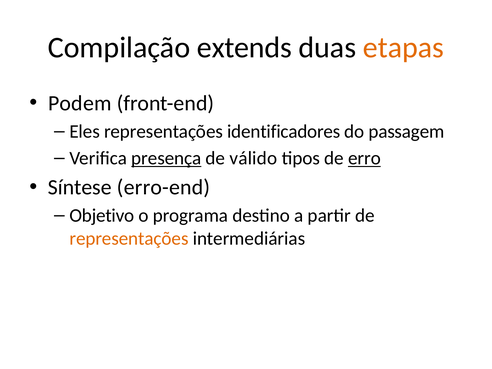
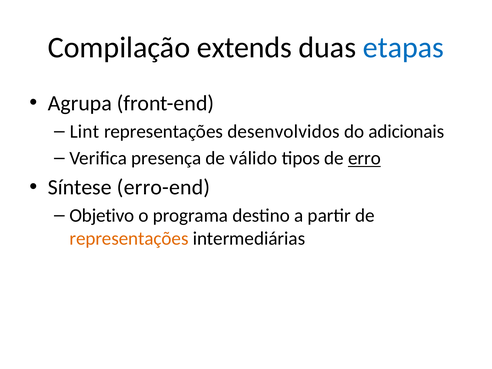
etapas colour: orange -> blue
Podem: Podem -> Agrupa
Eles: Eles -> Lint
identificadores: identificadores -> desenvolvidos
passagem: passagem -> adicionais
presença underline: present -> none
